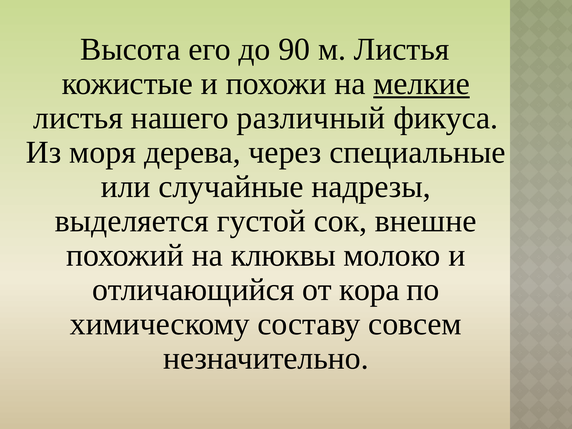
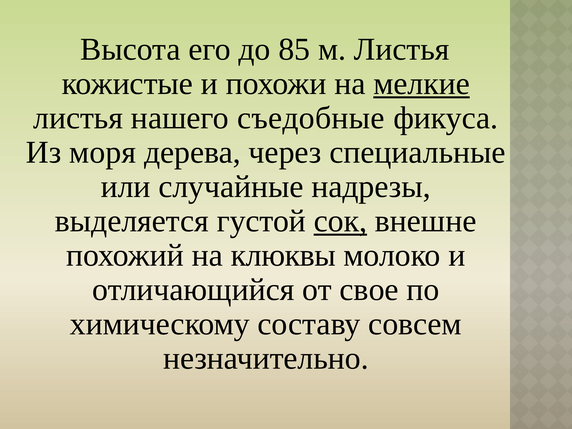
90: 90 -> 85
различный: различный -> съедобные
сок underline: none -> present
кора: кора -> свое
